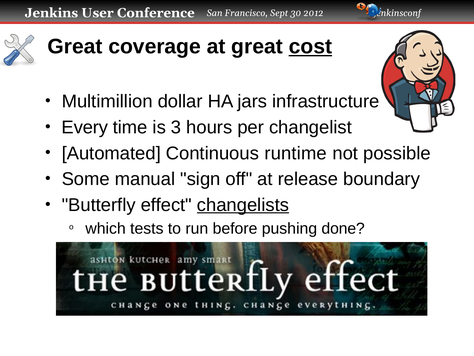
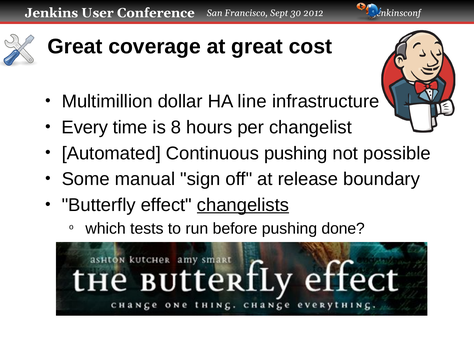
cost underline: present -> none
jars: jars -> line
3: 3 -> 8
Continuous runtime: runtime -> pushing
